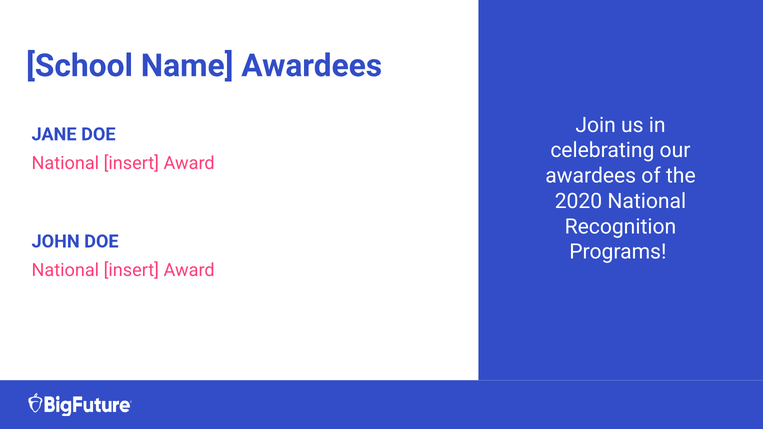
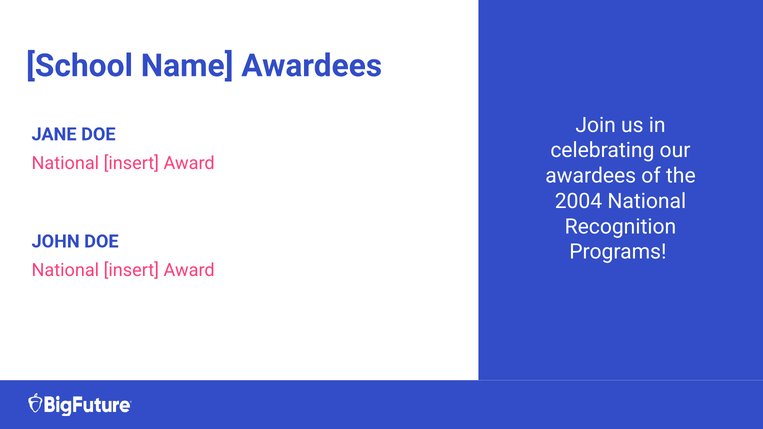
2020: 2020 -> 2004
